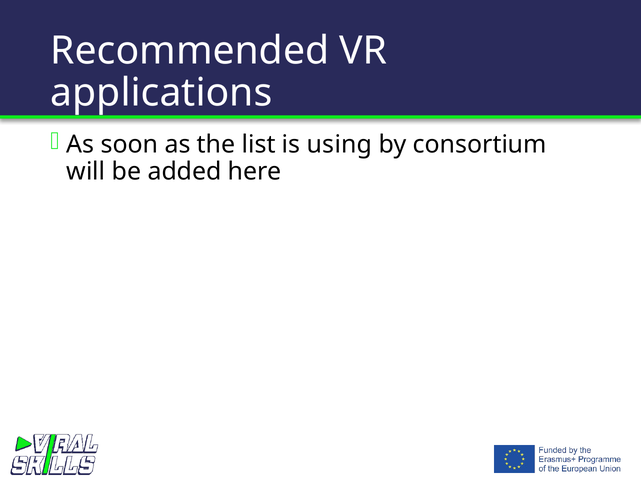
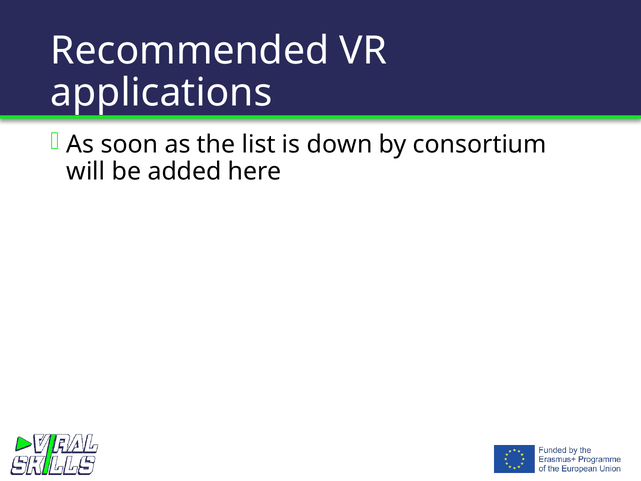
using: using -> down
